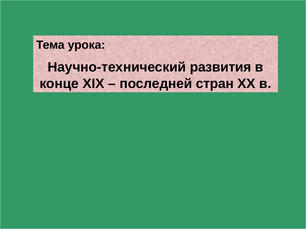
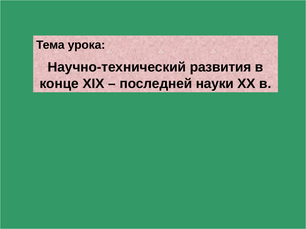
стран: стран -> науки
